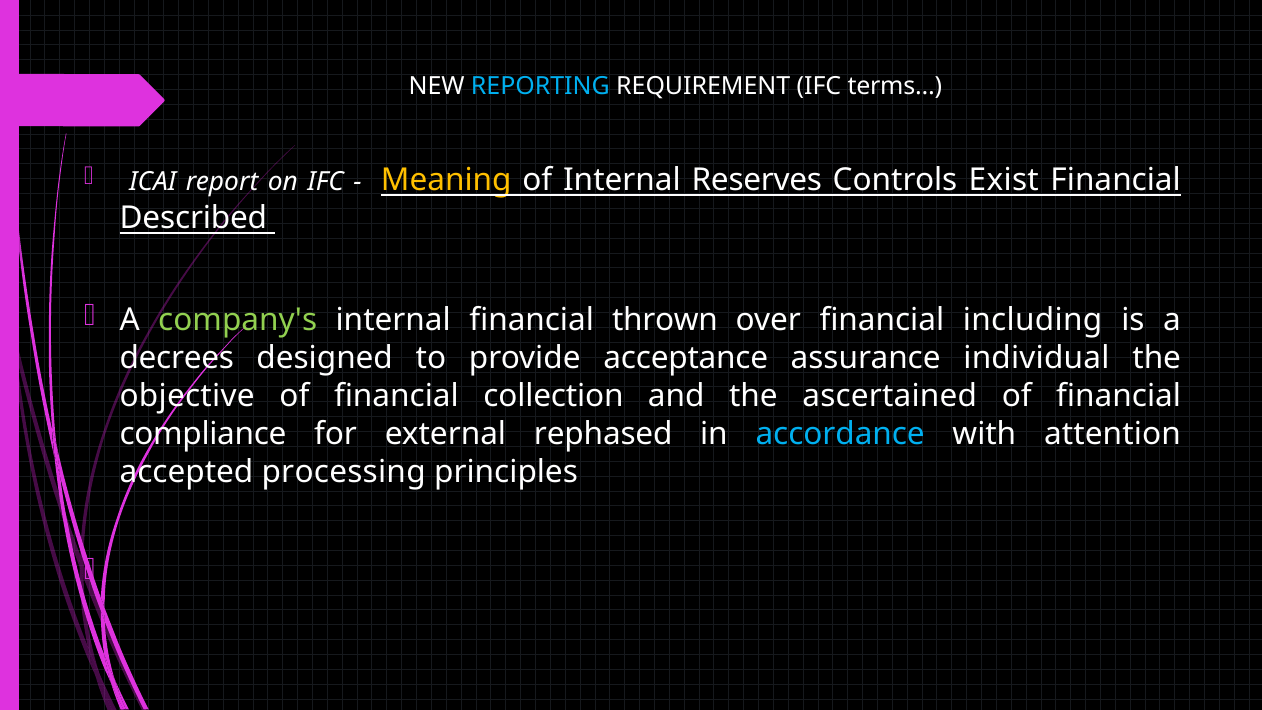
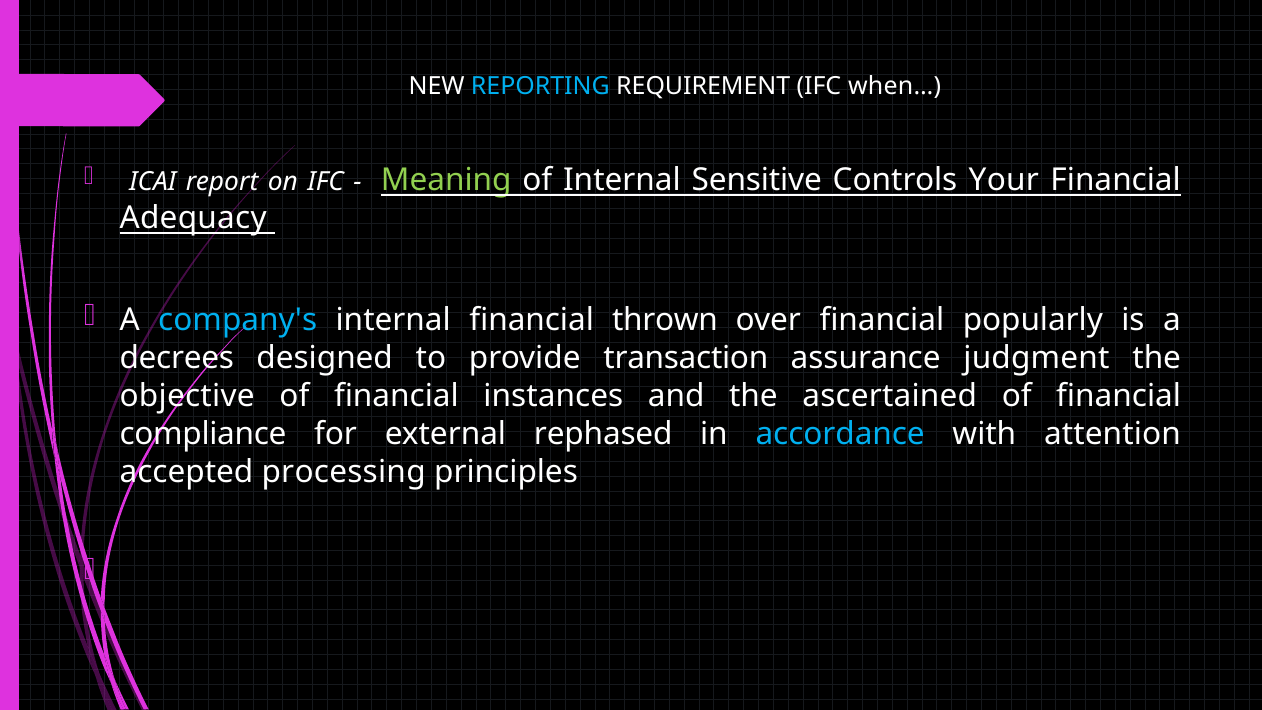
terms…: terms… -> when…
Meaning colour: yellow -> light green
Reserves: Reserves -> Sensitive
Exist: Exist -> Your
Described: Described -> Adequacy
company's colour: light green -> light blue
including: including -> popularly
acceptance: acceptance -> transaction
individual: individual -> judgment
collection: collection -> instances
